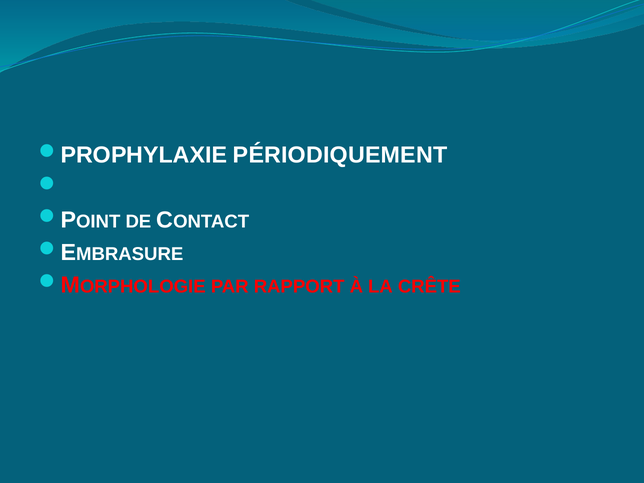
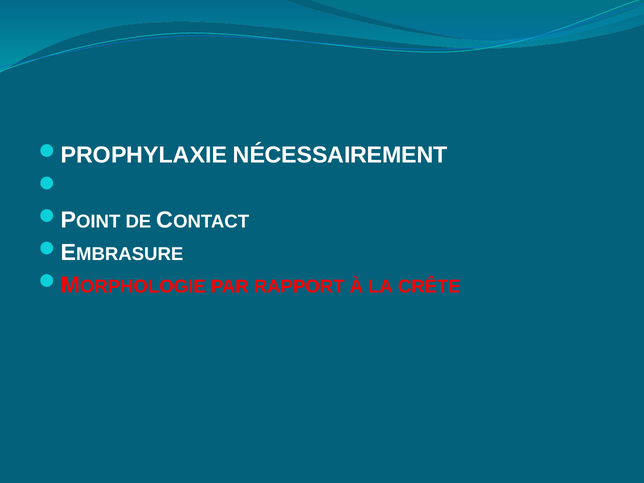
PÉRIODIQUEMENT: PÉRIODIQUEMENT -> NÉCESSAIREMENT
